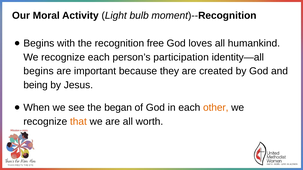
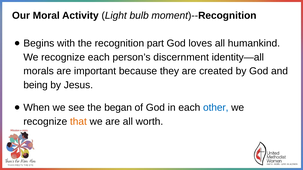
free: free -> part
participation: participation -> discernment
begins at (39, 71): begins -> morals
other colour: orange -> blue
